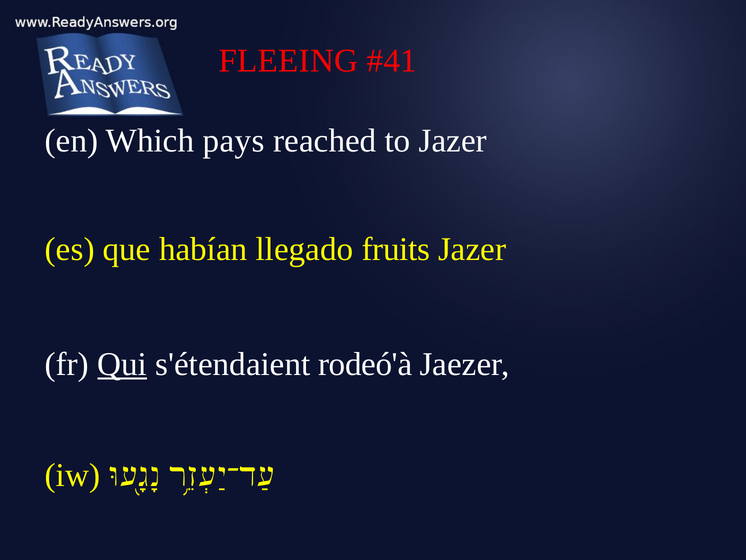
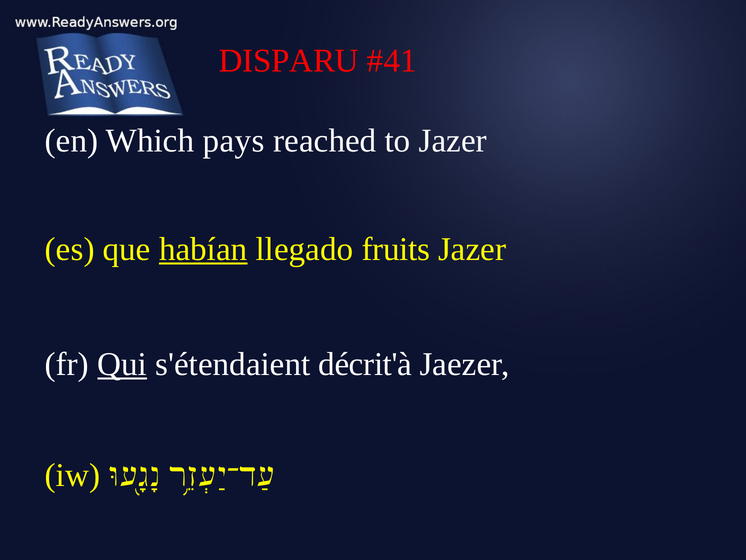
FLEEING: FLEEING -> DISPARU
habían underline: none -> present
rodeó'à: rodeó'à -> décrit'à
